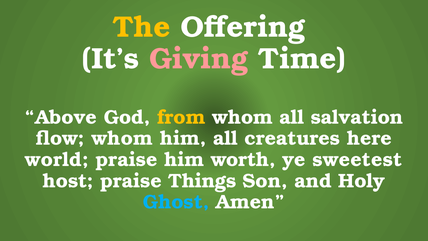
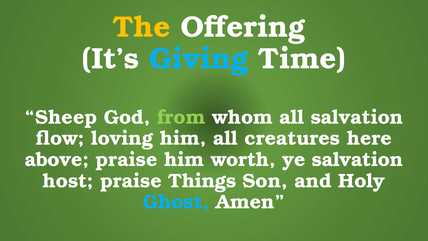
Giving colour: pink -> light blue
Above: Above -> Sheep
from colour: yellow -> light green
flow whom: whom -> loving
world: world -> above
ye sweetest: sweetest -> salvation
